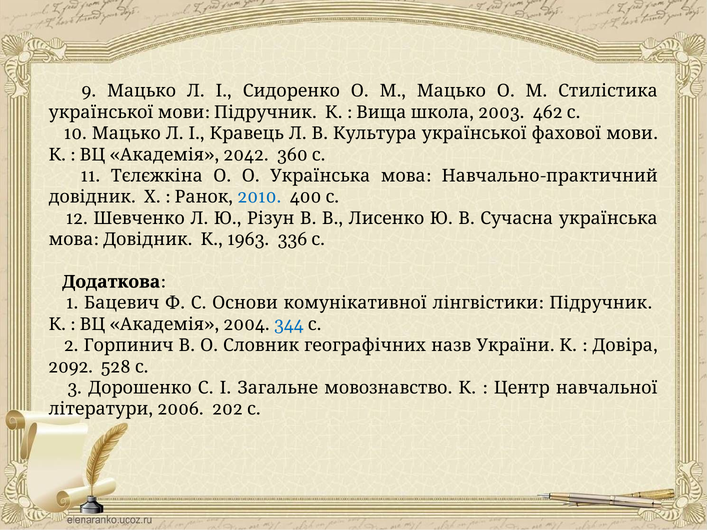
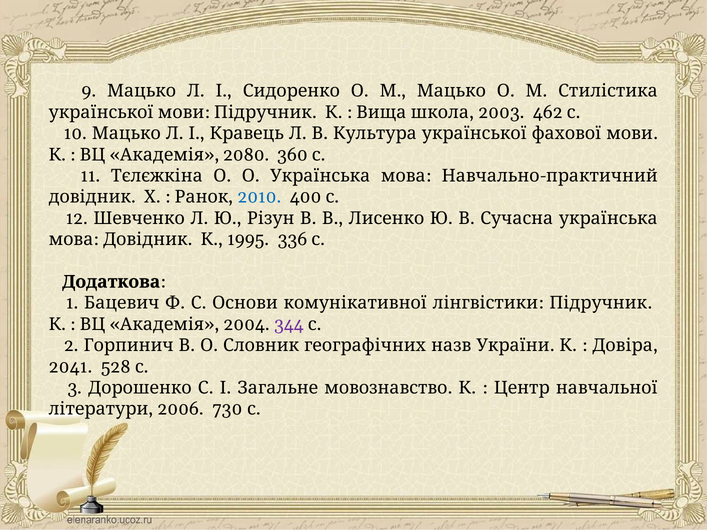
2042: 2042 -> 2080
1963: 1963 -> 1995
344 colour: blue -> purple
2092: 2092 -> 2041
202: 202 -> 730
